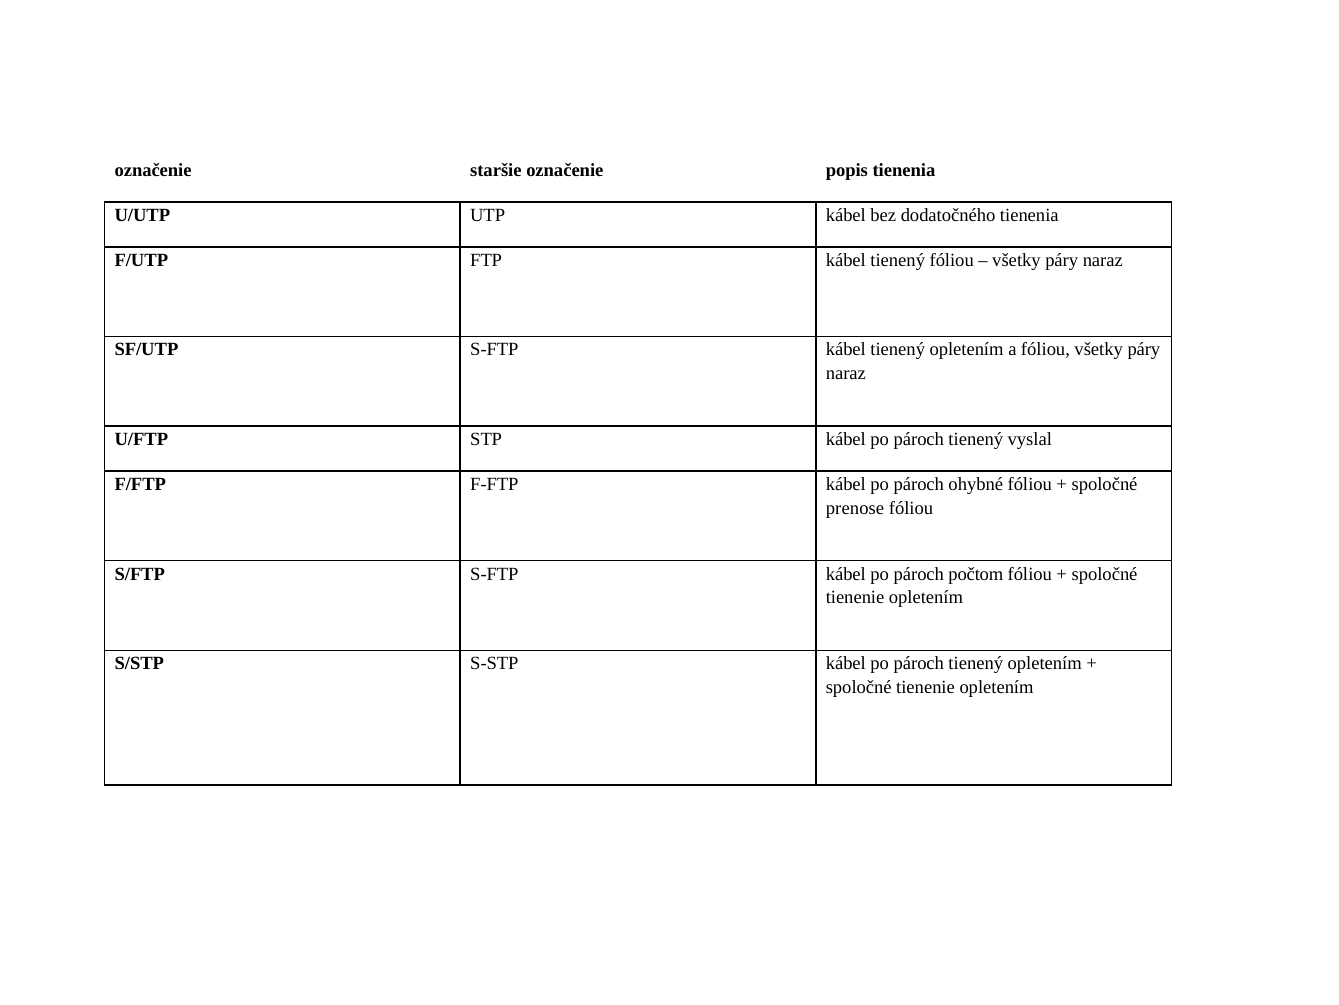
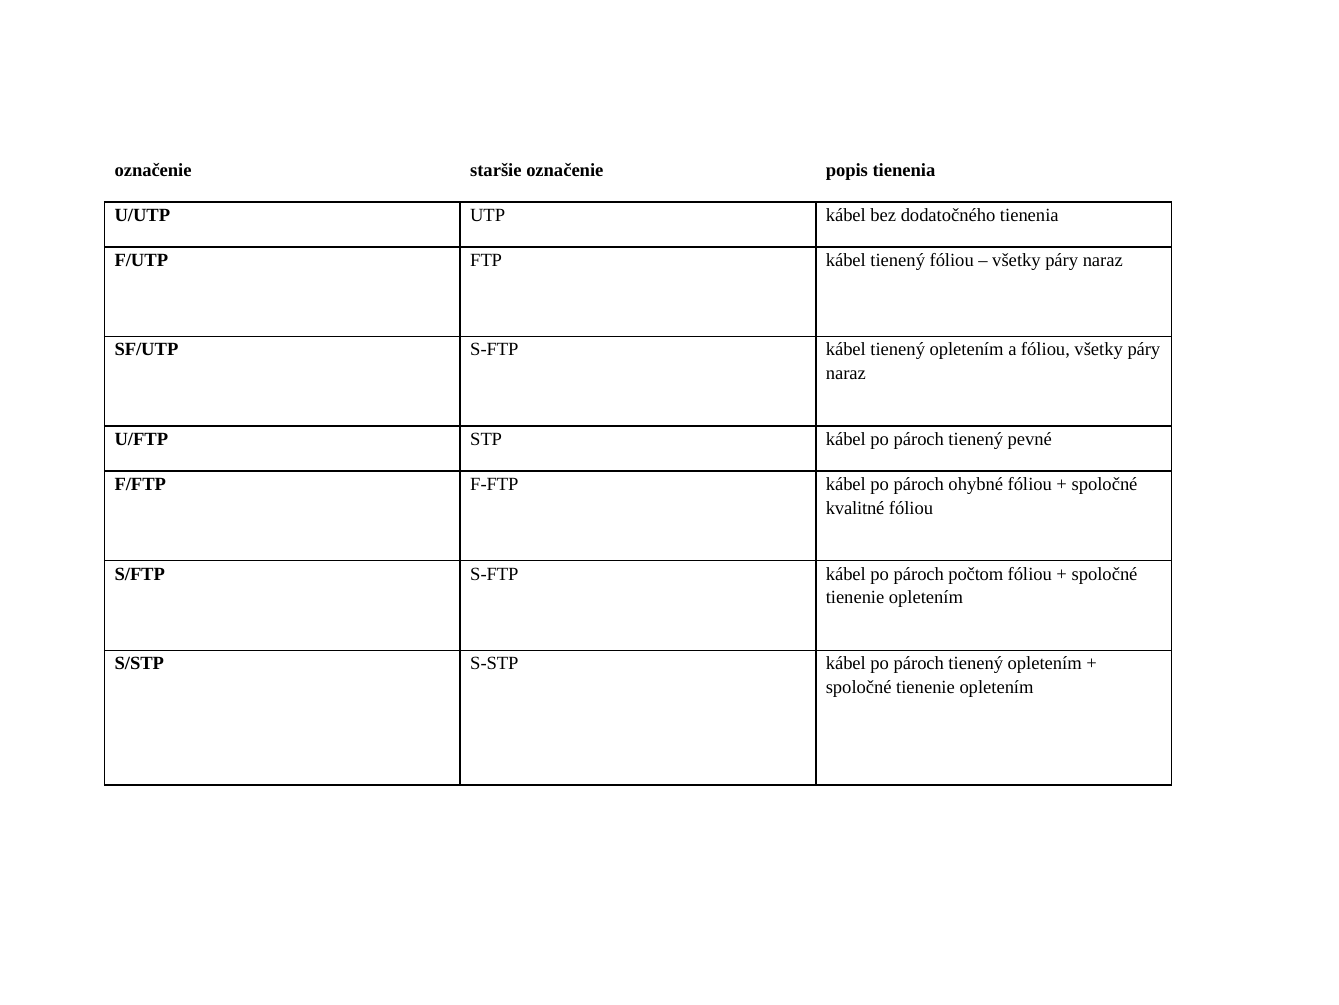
vyslal: vyslal -> pevné
prenose: prenose -> kvalitné
